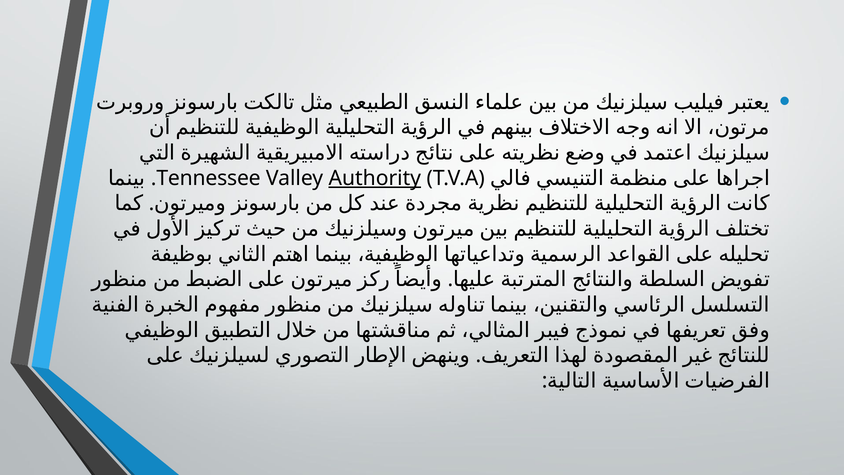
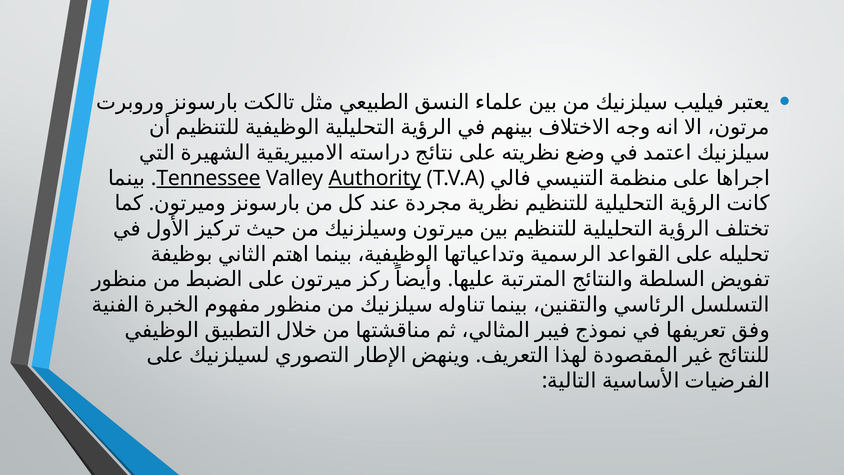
Tennessee underline: none -> present
